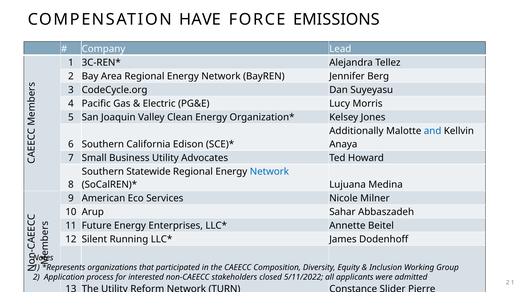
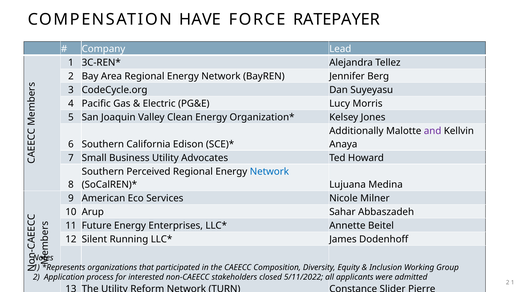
EMISSIONS: EMISSIONS -> RATEPAYER
and at (433, 131) colour: blue -> purple
Statewide: Statewide -> Perceived
